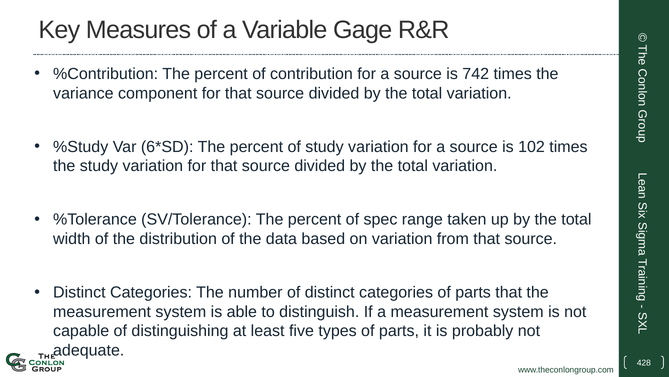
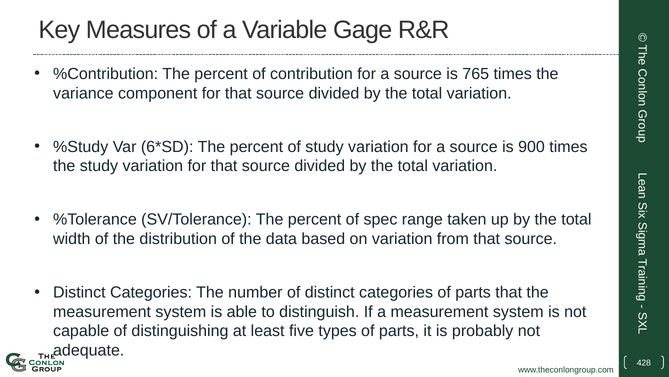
742: 742 -> 765
102: 102 -> 900
